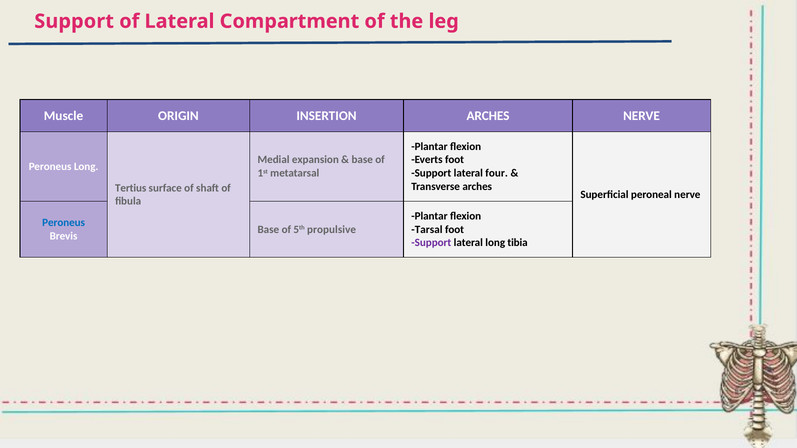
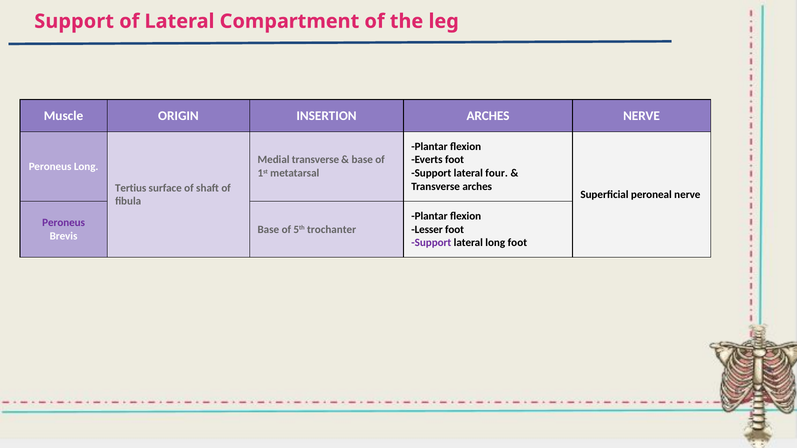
Medial expansion: expansion -> transverse
Peroneus at (64, 223) colour: blue -> purple
propulsive: propulsive -> trochanter
Tarsal: Tarsal -> Lesser
long tibia: tibia -> foot
